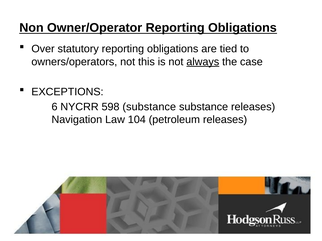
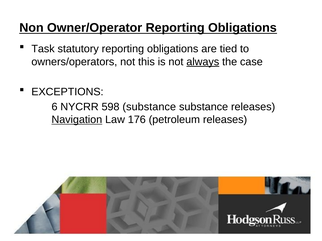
Over: Over -> Task
Navigation underline: none -> present
104: 104 -> 176
